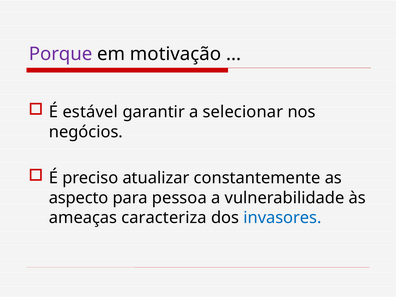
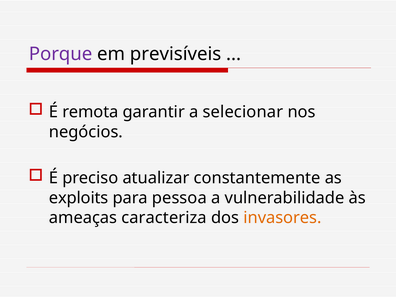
motivação: motivação -> previsíveis
estável: estável -> remota
aspecto: aspecto -> exploits
invasores colour: blue -> orange
